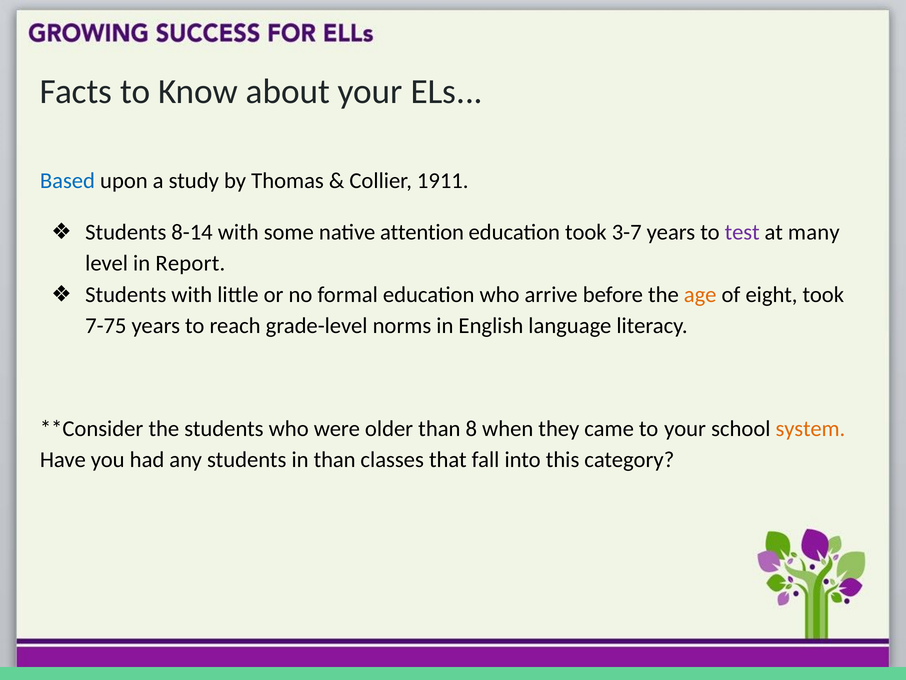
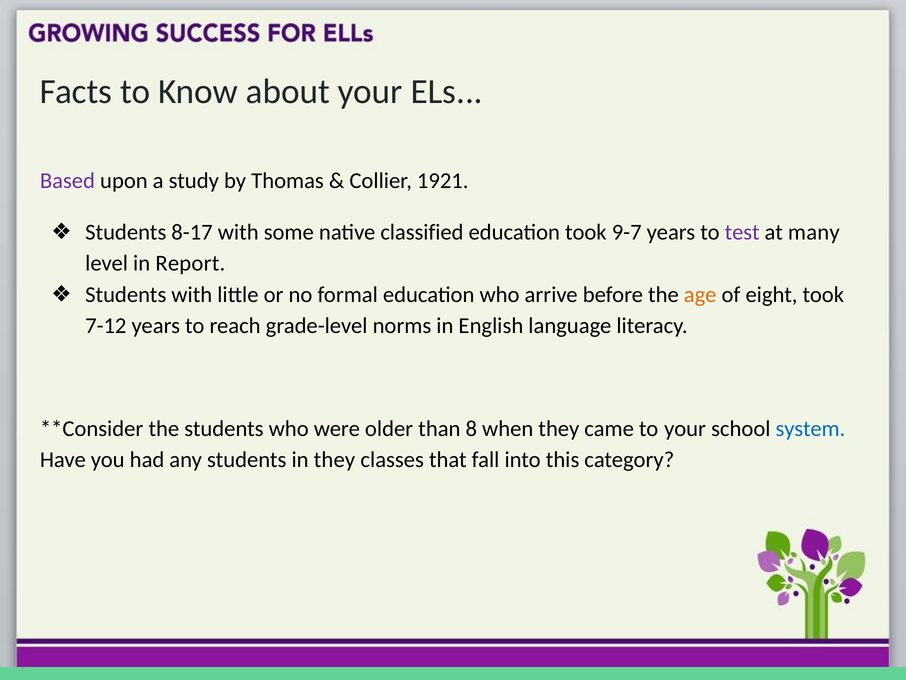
Based colour: blue -> purple
1911: 1911 -> 1921
8-14: 8-14 -> 8-17
attention: attention -> classified
3-7: 3-7 -> 9-7
7-75: 7-75 -> 7-12
system colour: orange -> blue
in than: than -> they
